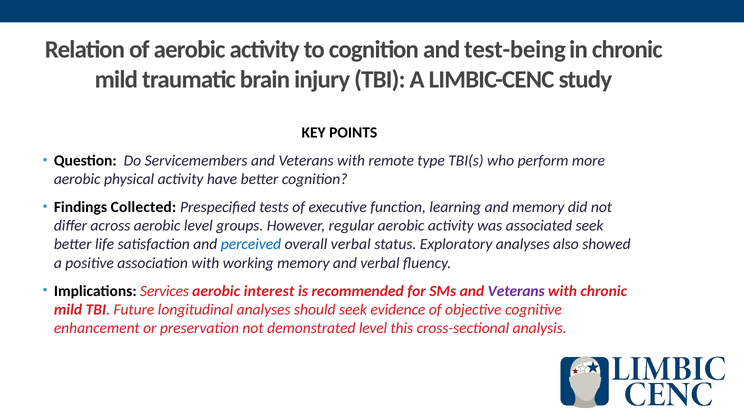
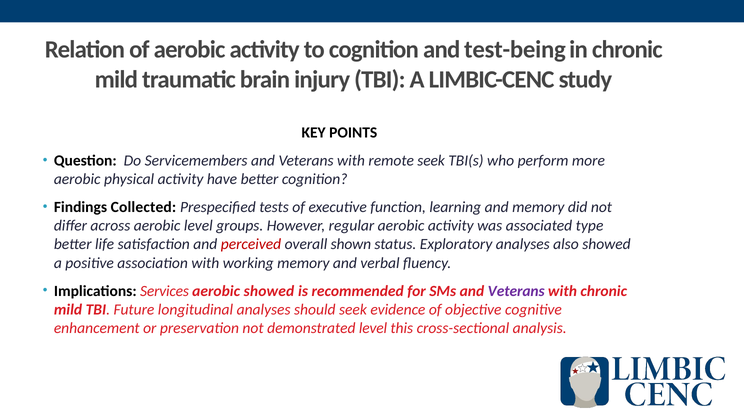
remote type: type -> seek
associated seek: seek -> type
perceived colour: blue -> red
overall verbal: verbal -> shown
aerobic interest: interest -> showed
